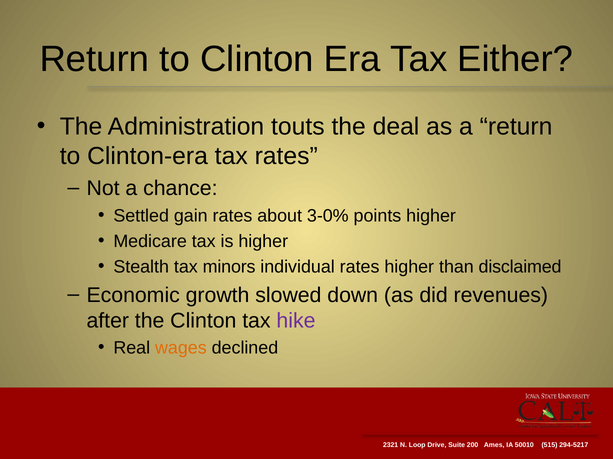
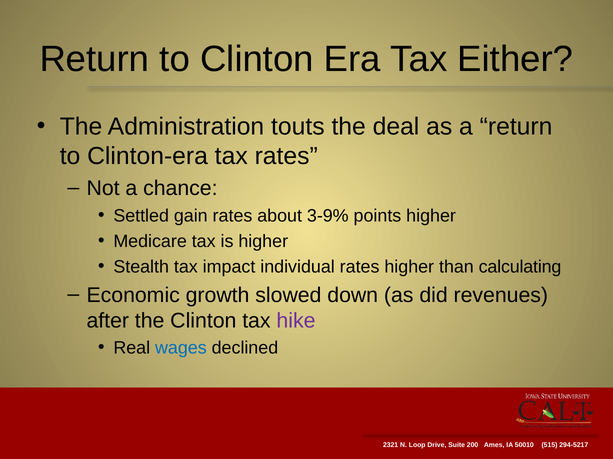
3-0%: 3-0% -> 3-9%
minors: minors -> impact
disclaimed: disclaimed -> calculating
wages colour: orange -> blue
